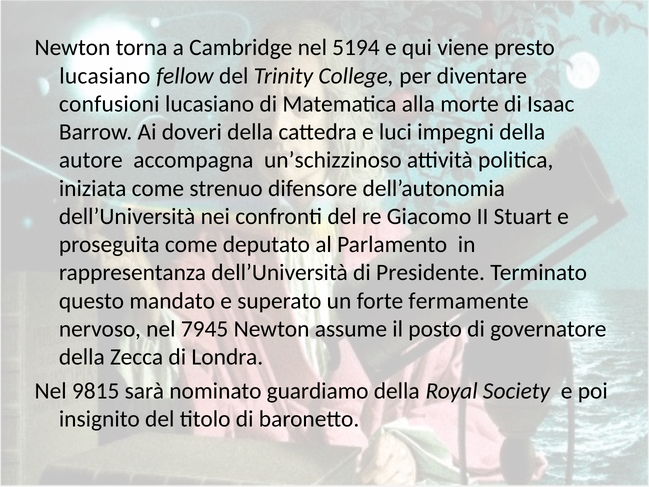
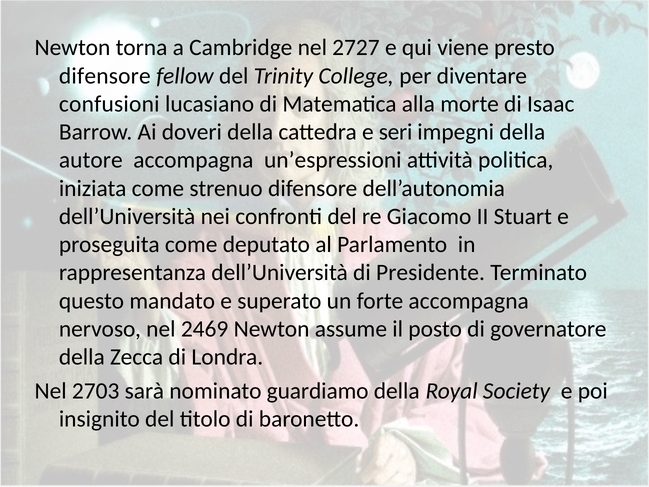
5194: 5194 -> 2727
lucasiano at (105, 76): lucasiano -> difensore
luci: luci -> seri
un’schizzinoso: un’schizzinoso -> un’espressioni
forte fermamente: fermamente -> accompagna
7945: 7945 -> 2469
9815: 9815 -> 2703
